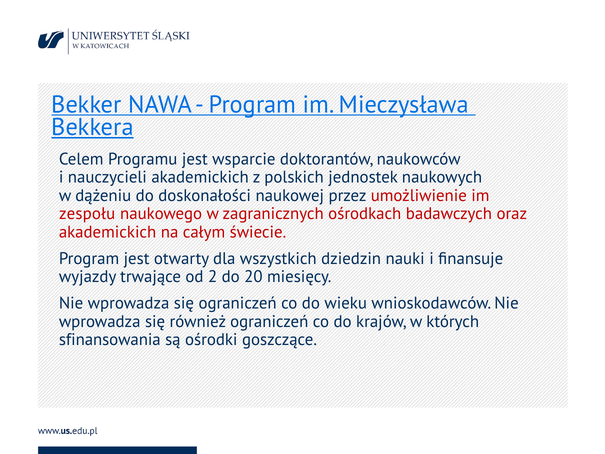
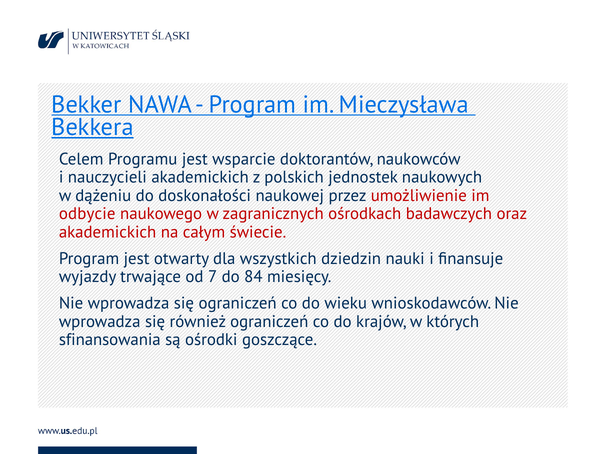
zespołu: zespołu -> odbycie
2: 2 -> 7
20: 20 -> 84
